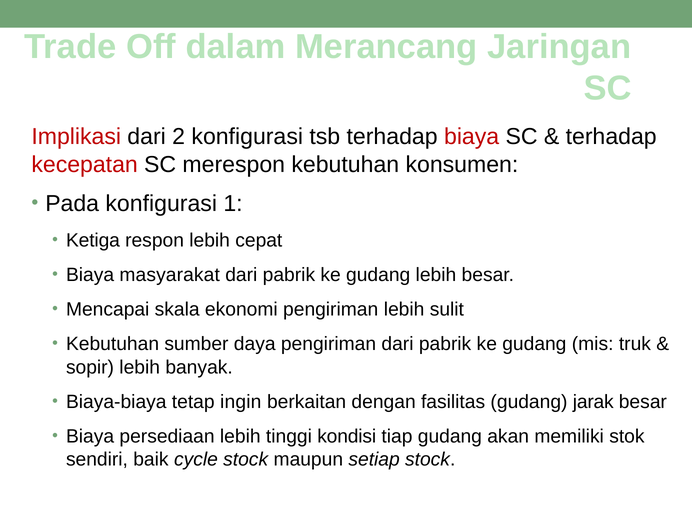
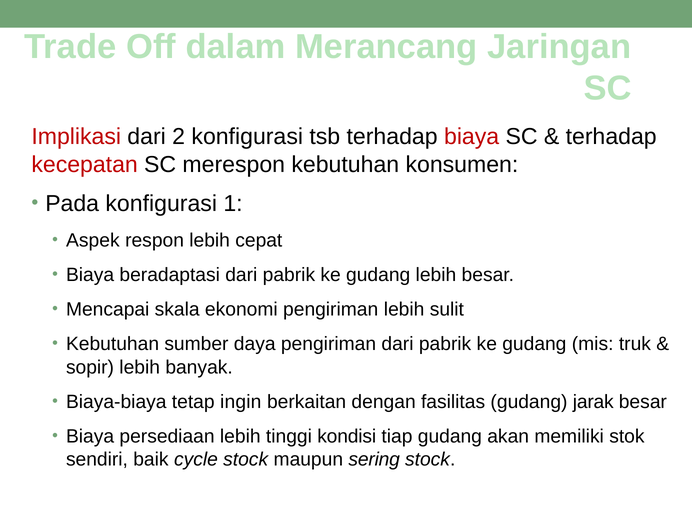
Ketiga: Ketiga -> Aspek
masyarakat: masyarakat -> beradaptasi
setiap: setiap -> sering
